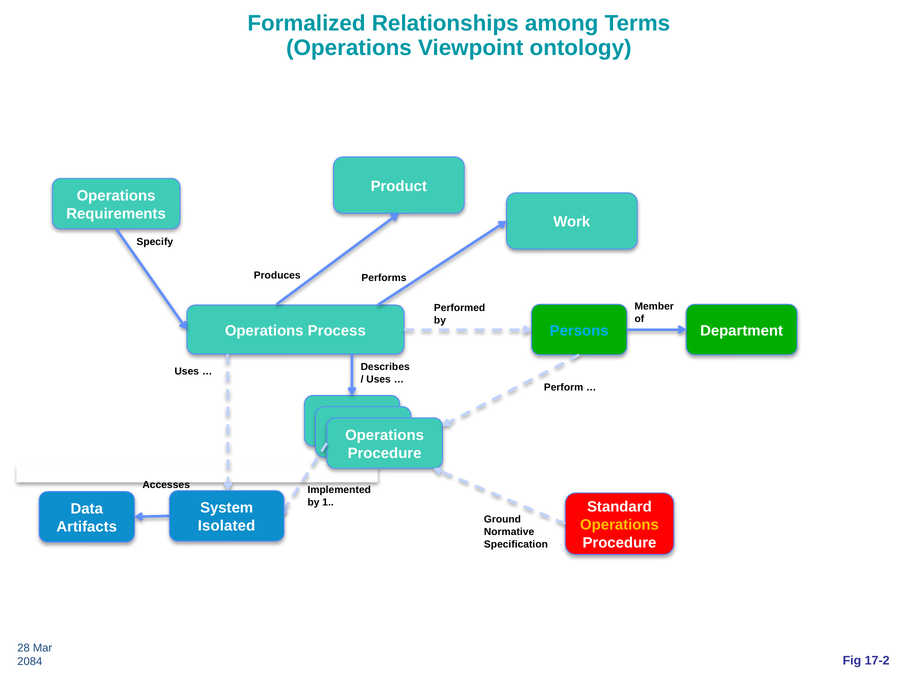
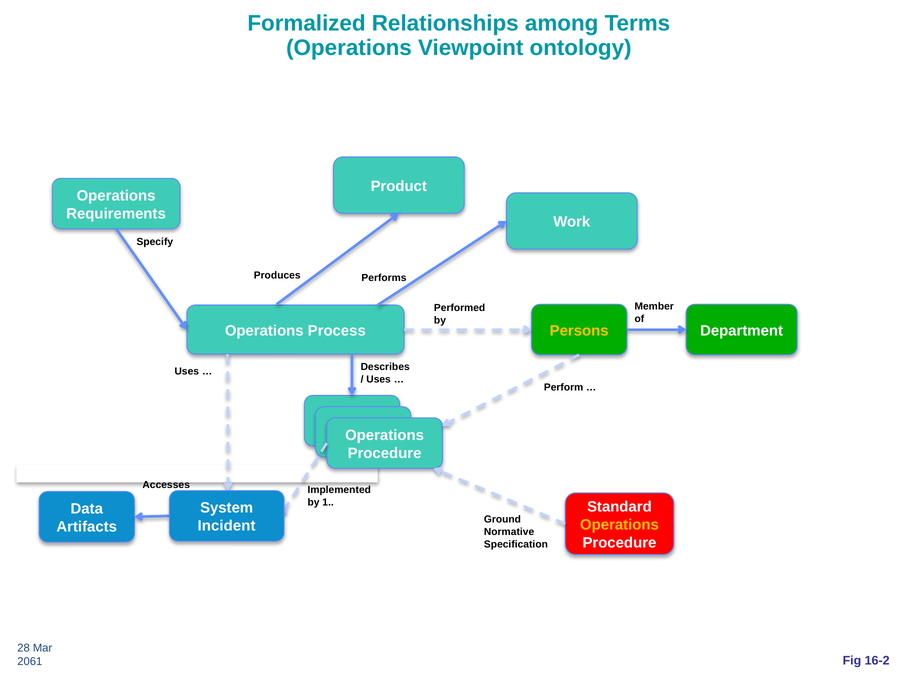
Persons colour: light blue -> yellow
Isolated: Isolated -> Incident
17-2: 17-2 -> 16-2
2084: 2084 -> 2061
